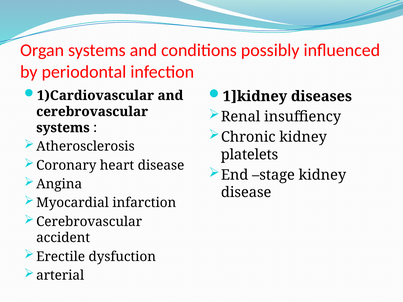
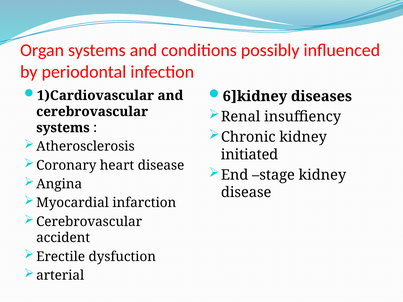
1]kidney: 1]kidney -> 6]kidney
platelets: platelets -> initiated
